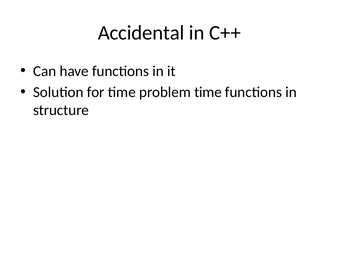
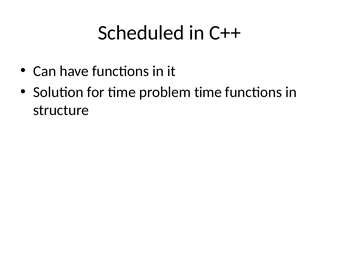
Accidental: Accidental -> Scheduled
